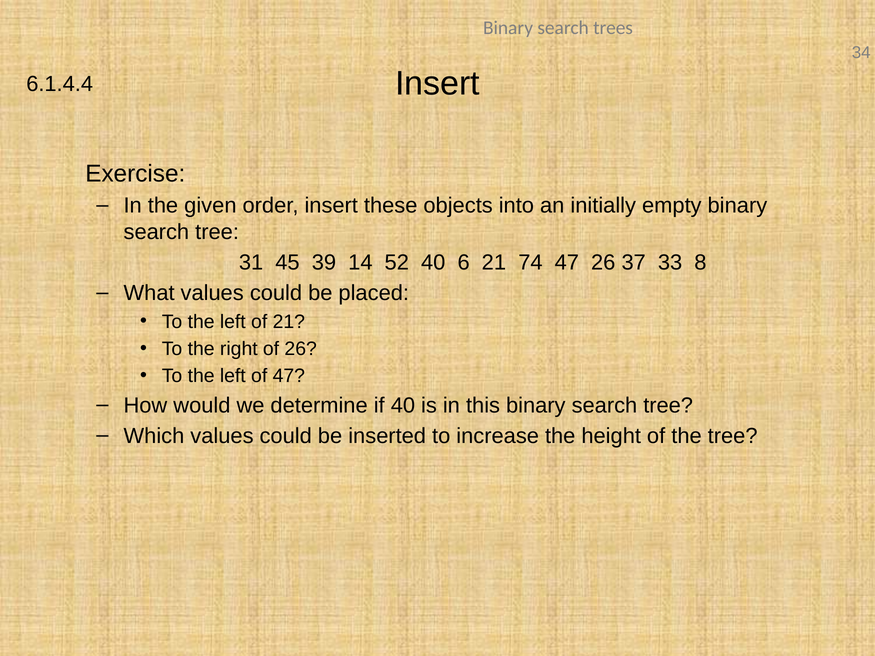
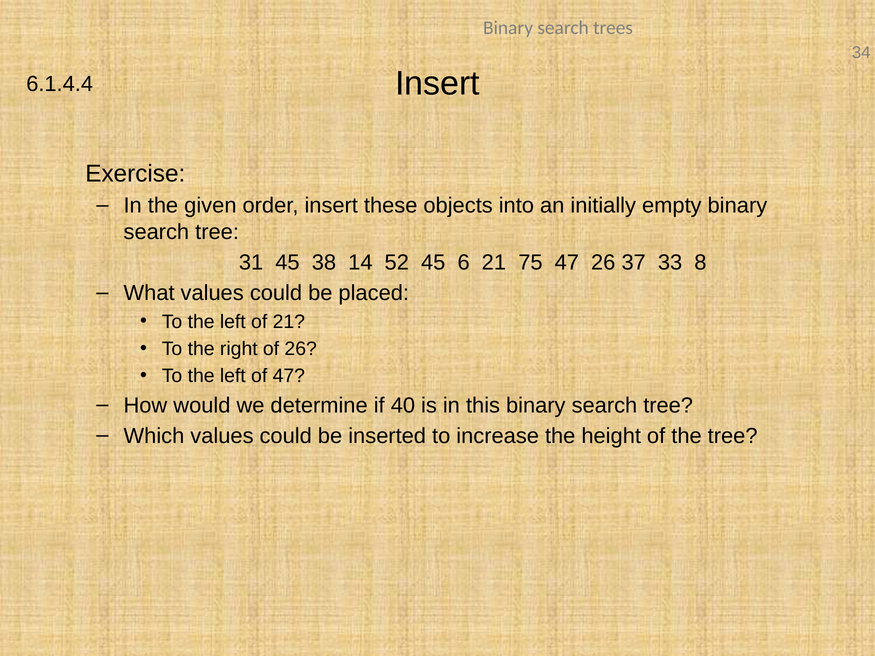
39: 39 -> 38
52 40: 40 -> 45
74: 74 -> 75
